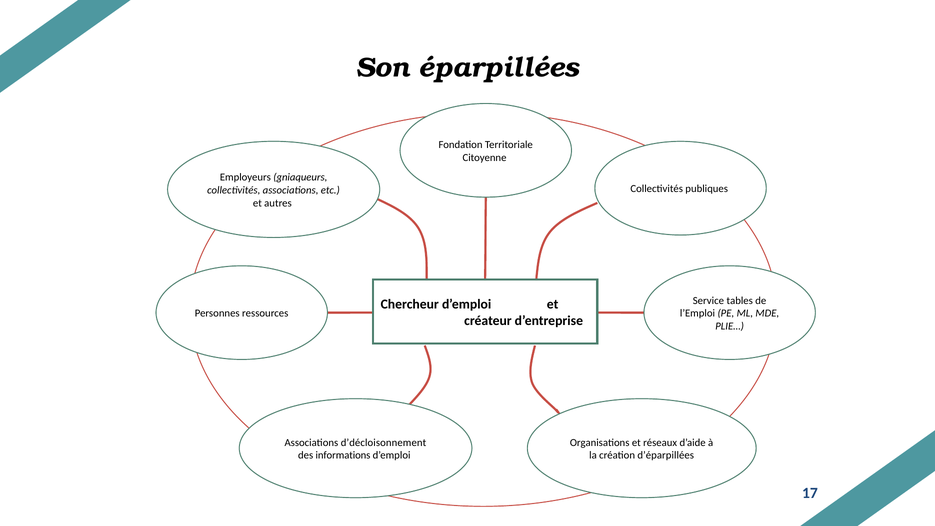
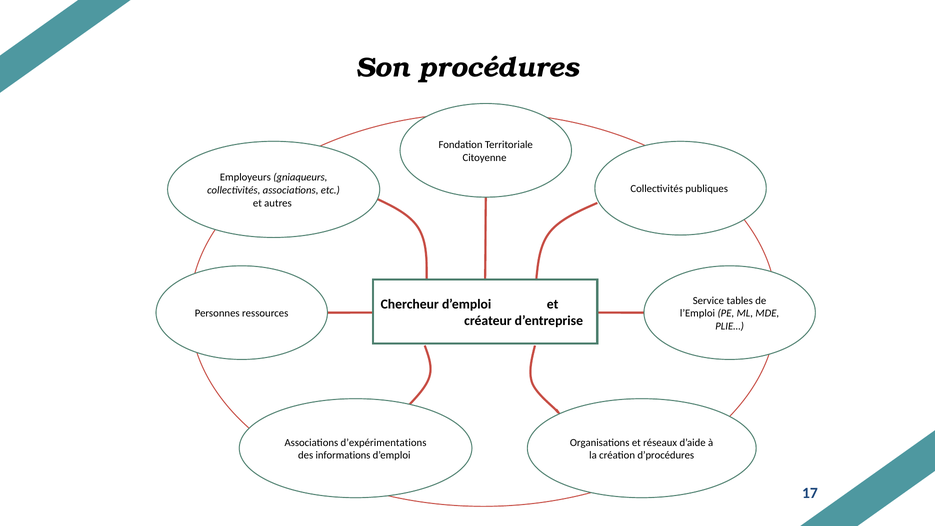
éparpillées: éparpillées -> procédures
d’décloisonnement: d’décloisonnement -> d’expérimentations
d’éparpillées: d’éparpillées -> d’procédures
